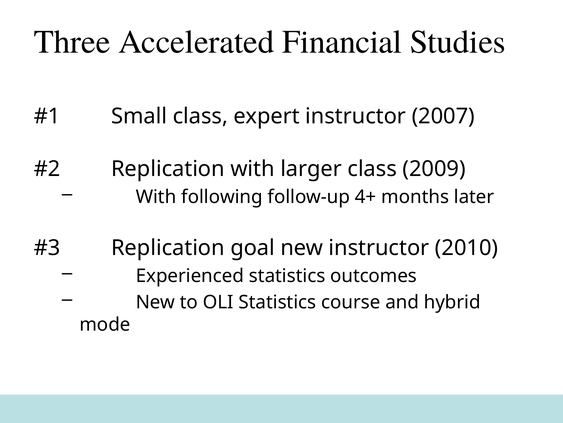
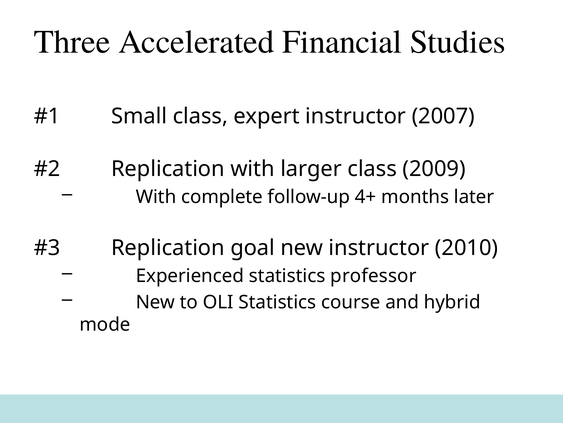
following: following -> complete
outcomes: outcomes -> professor
